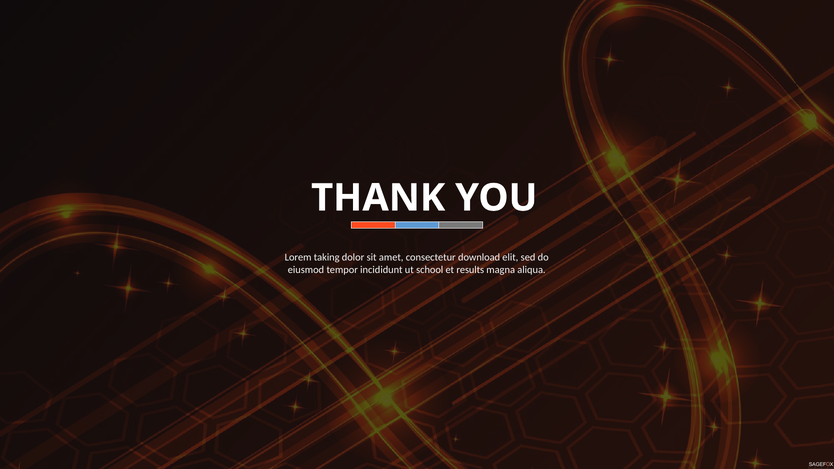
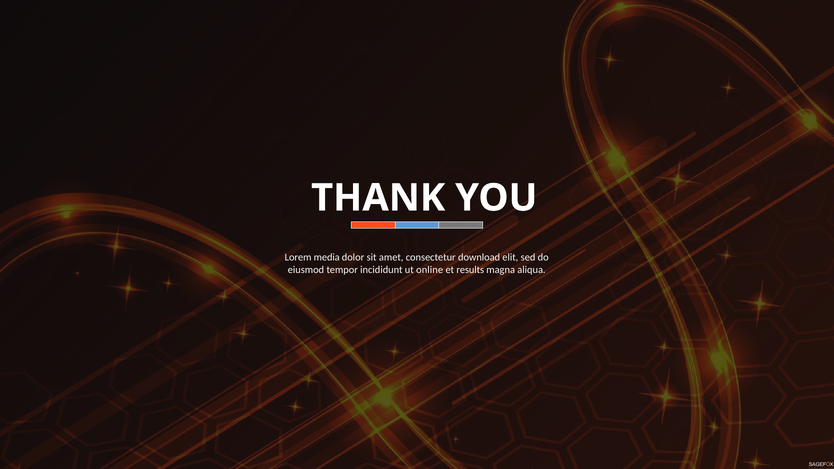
taking: taking -> media
school: school -> online
